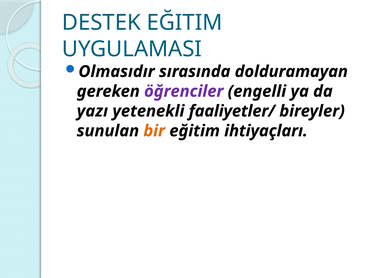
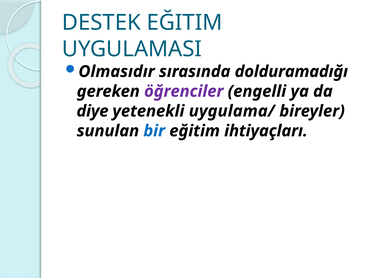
dolduramayan: dolduramayan -> dolduramadığı
yazı: yazı -> diye
faaliyetler/: faaliyetler/ -> uygulama/
bir colour: orange -> blue
